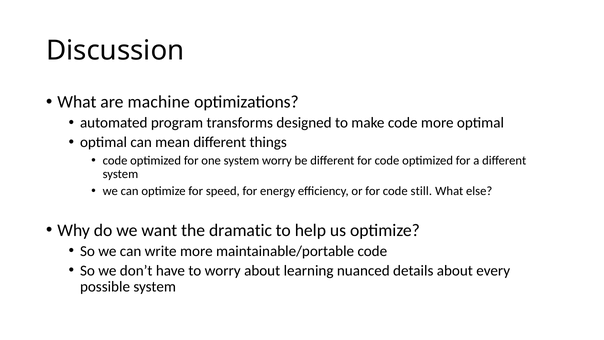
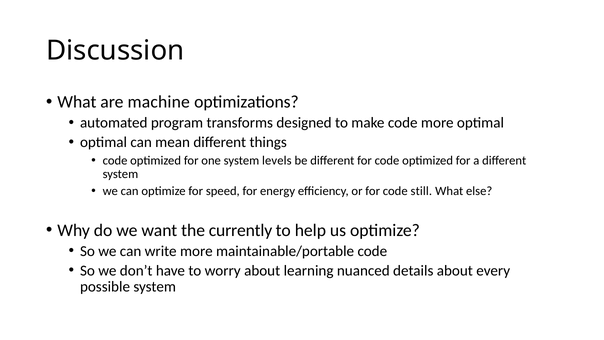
system worry: worry -> levels
dramatic: dramatic -> currently
